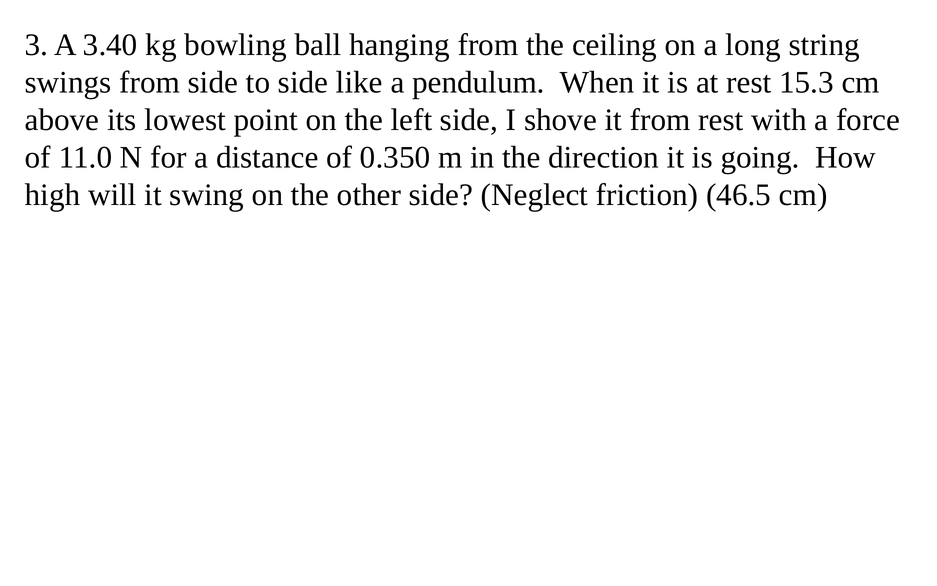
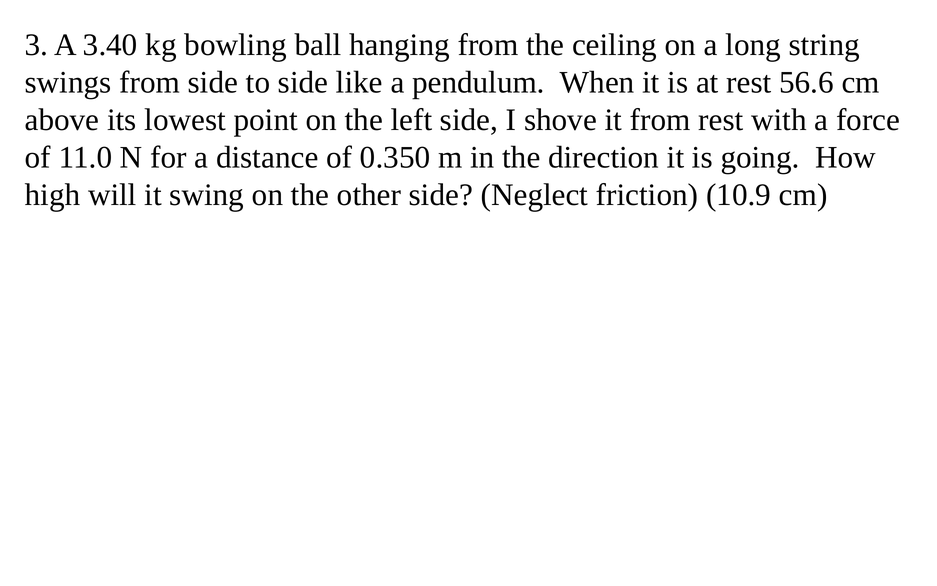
15.3: 15.3 -> 56.6
46.5: 46.5 -> 10.9
